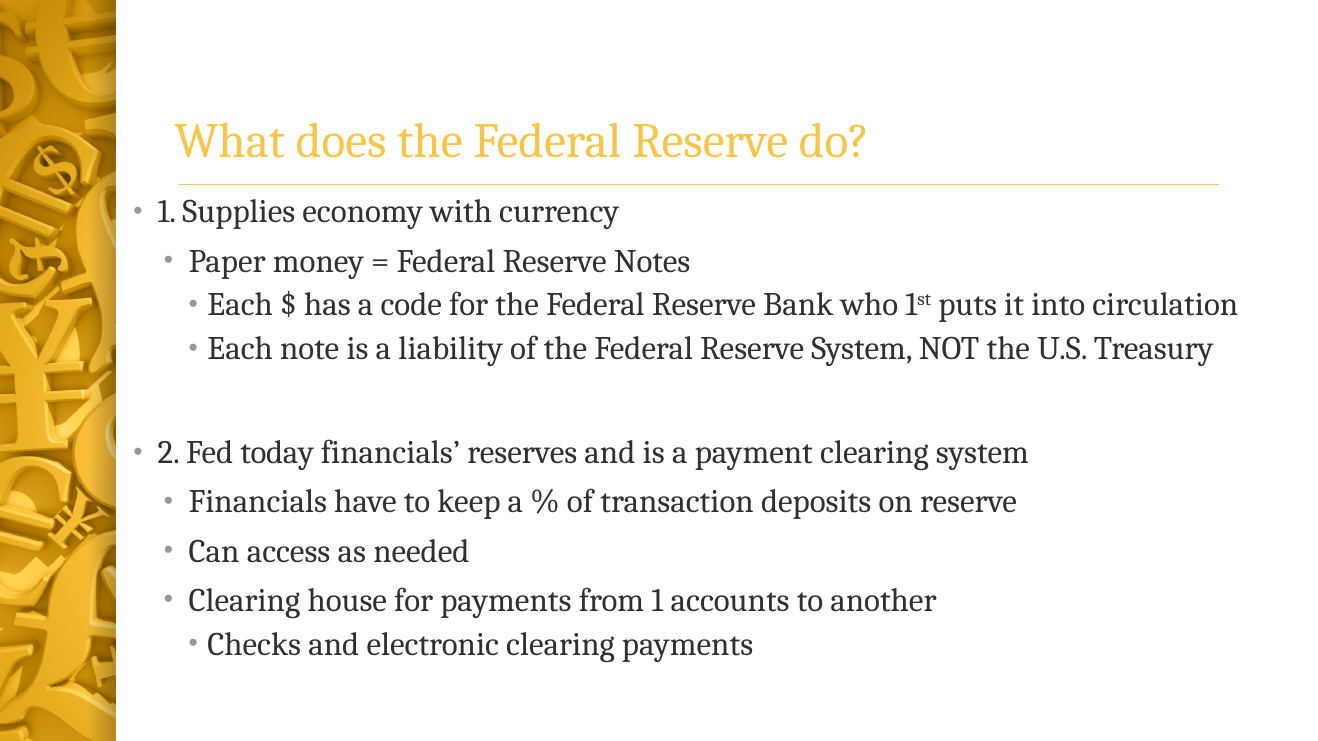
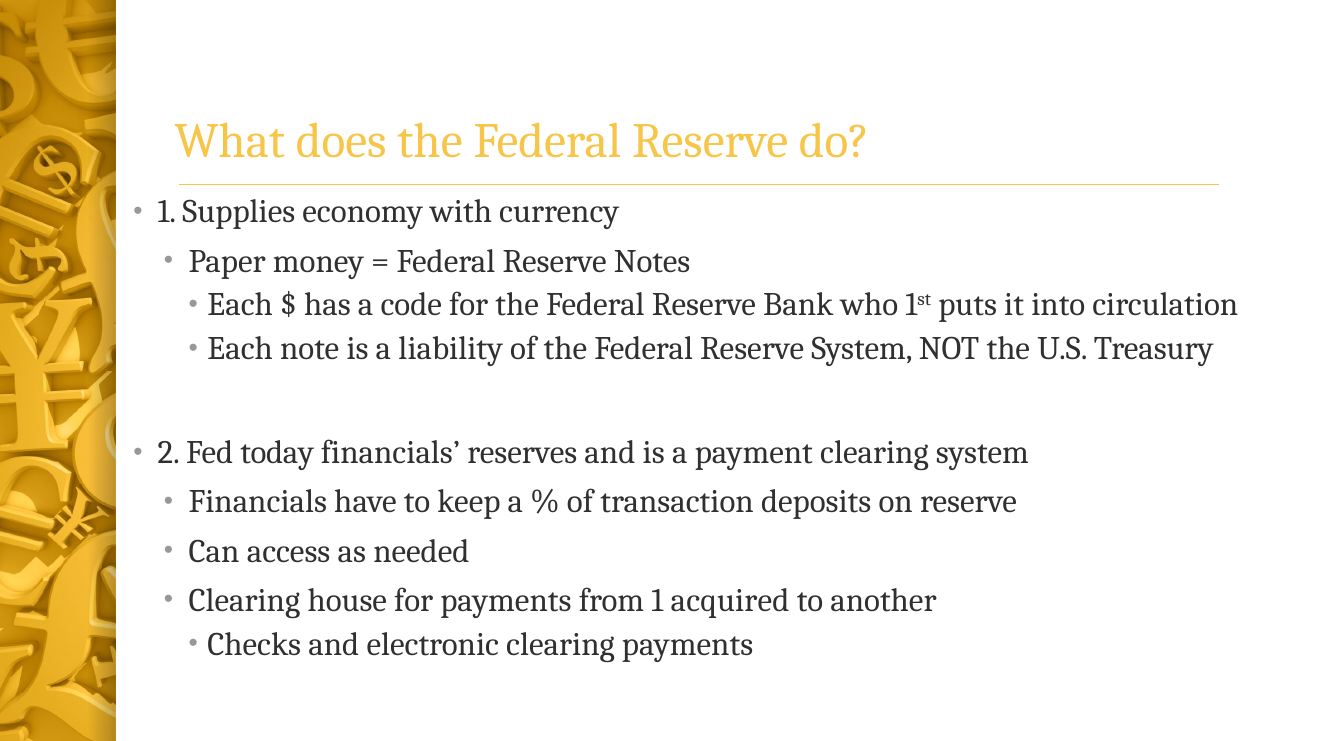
accounts: accounts -> acquired
